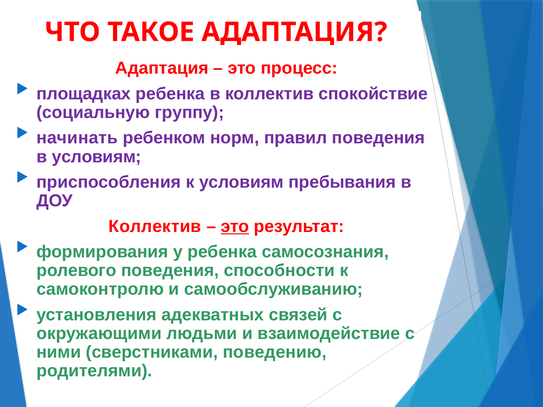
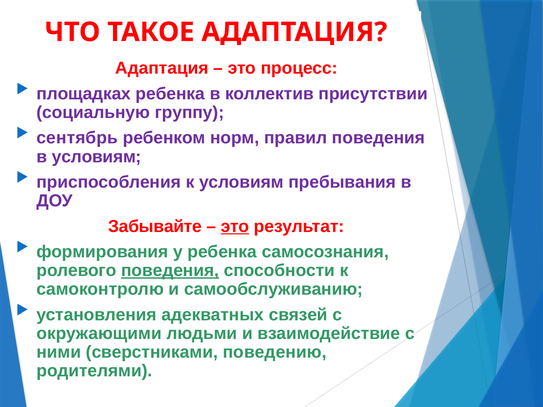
спокойствие: спокойствие -> присутствии
начинать: начинать -> сентябрь
Коллектив at (155, 226): Коллектив -> Забывайте
поведения at (170, 271) underline: none -> present
